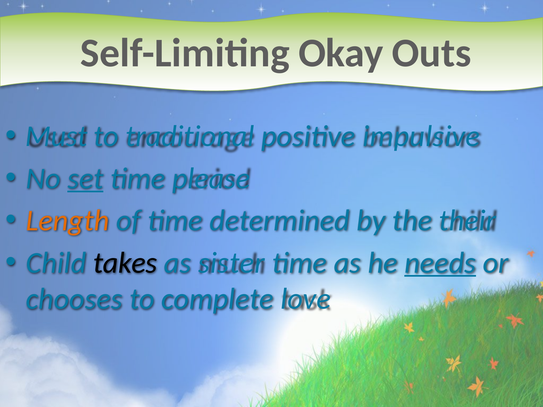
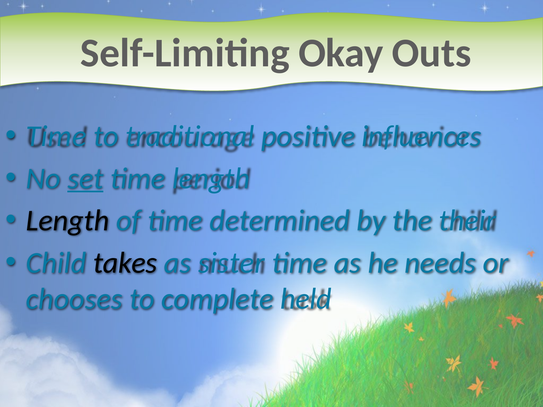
Must at (56, 136): Must -> Time
impulsive: impulsive -> influences
time please: please -> length
Length at (68, 221) colour: orange -> black
needs underline: present -> none
love: love -> held
